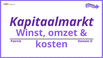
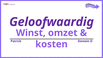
Kapitaalmarkt: Kapitaalmarkt -> Geloofwaardig
